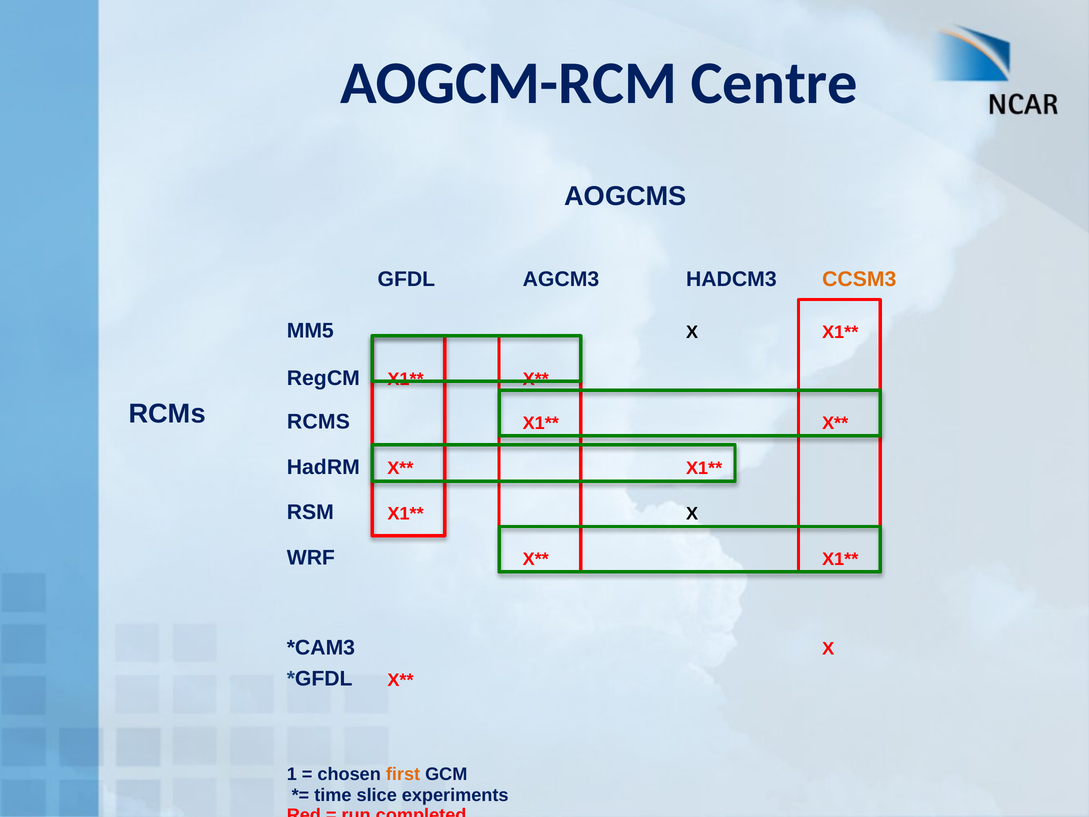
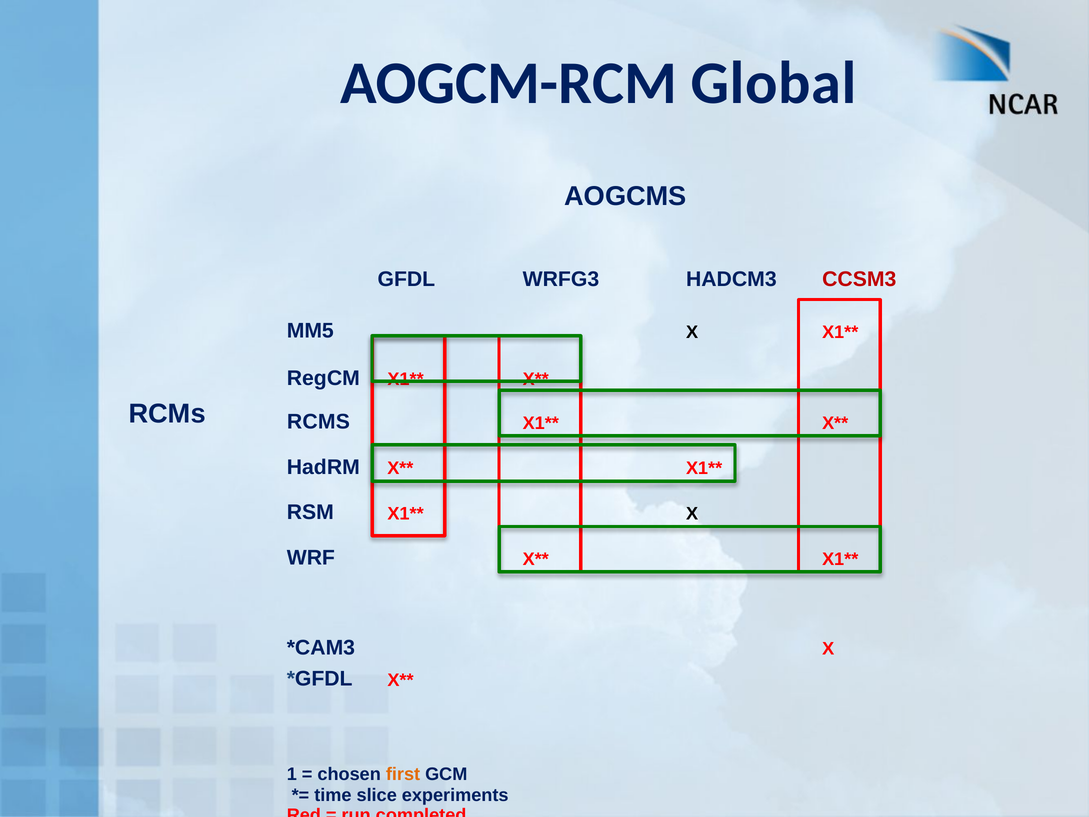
Centre: Centre -> Global
AGCM3: AGCM3 -> WRFG3
CCSM3 colour: orange -> red
